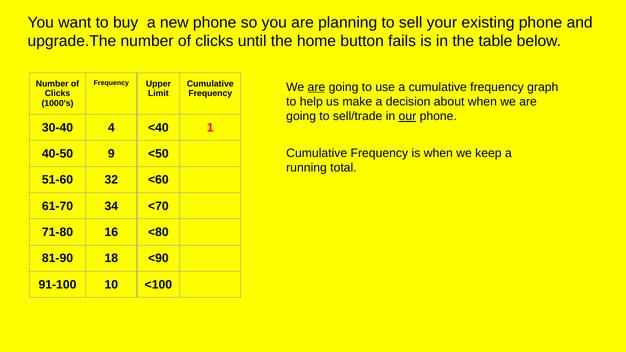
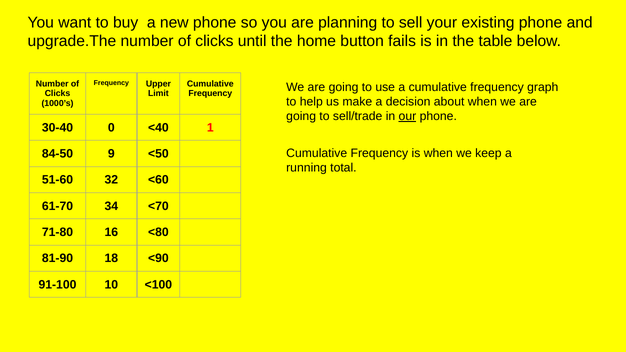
are at (316, 87) underline: present -> none
4: 4 -> 0
40-50: 40-50 -> 84-50
